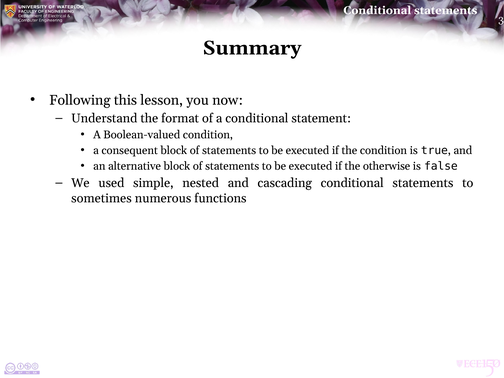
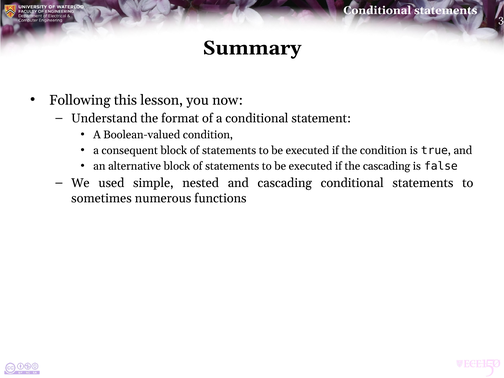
the otherwise: otherwise -> cascading
